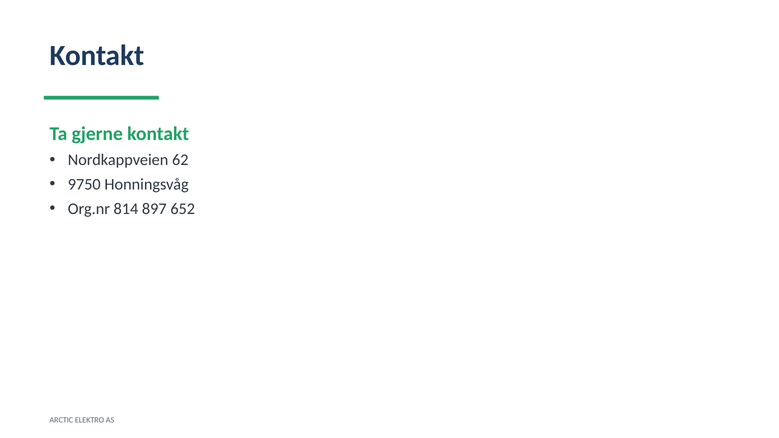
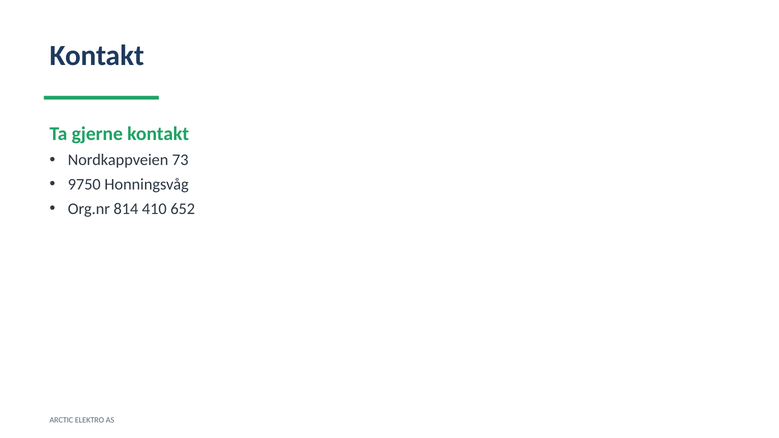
62: 62 -> 73
897: 897 -> 410
